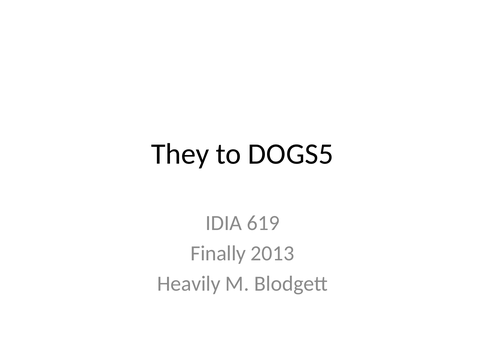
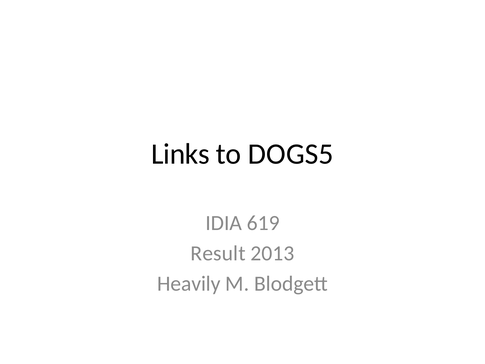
They: They -> Links
Finally: Finally -> Result
